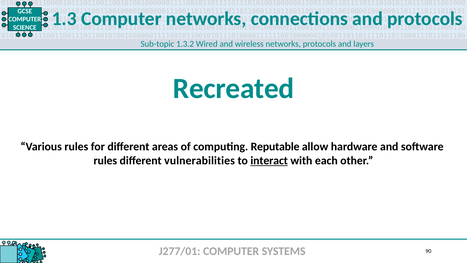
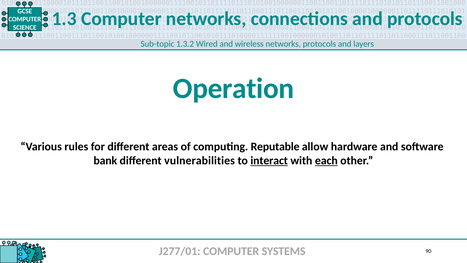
Recreated: Recreated -> Operation
rules at (105, 160): rules -> bank
each underline: none -> present
